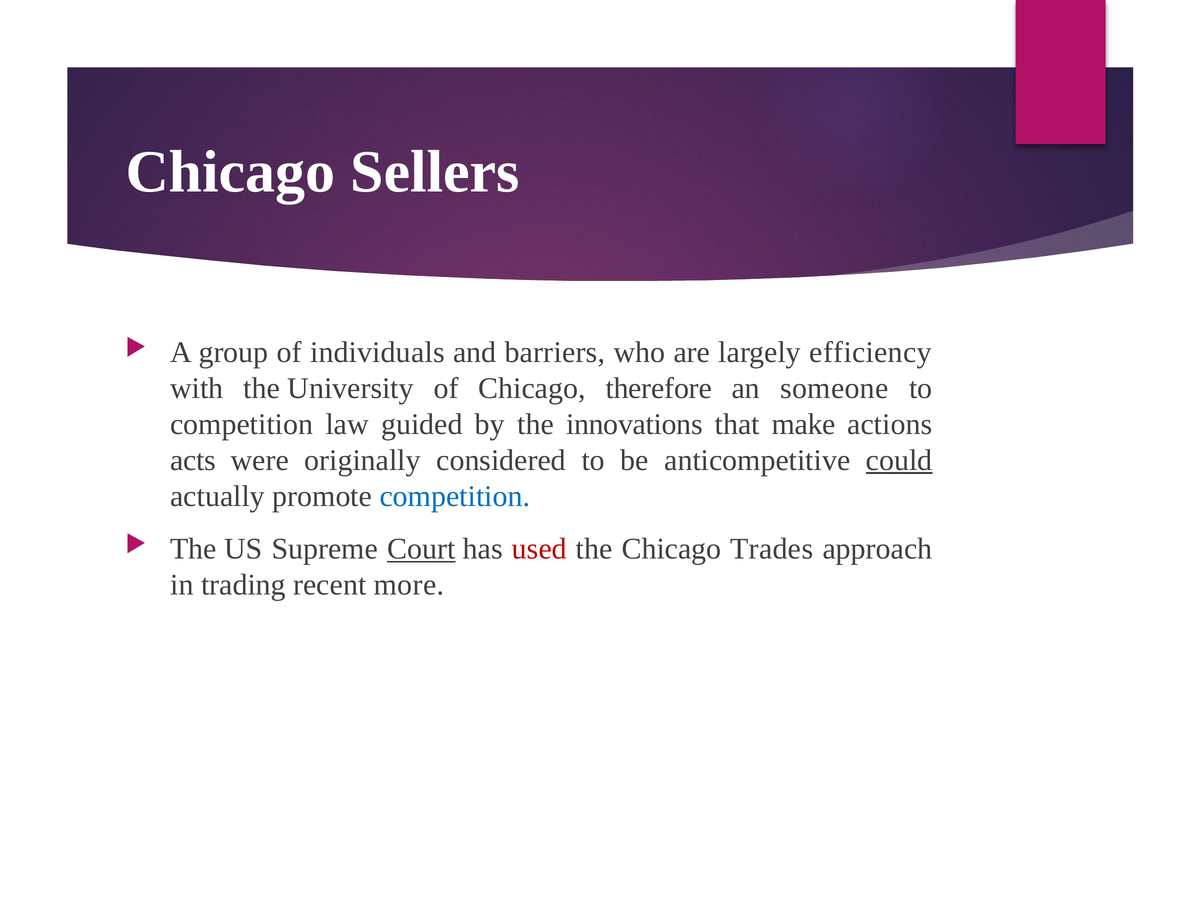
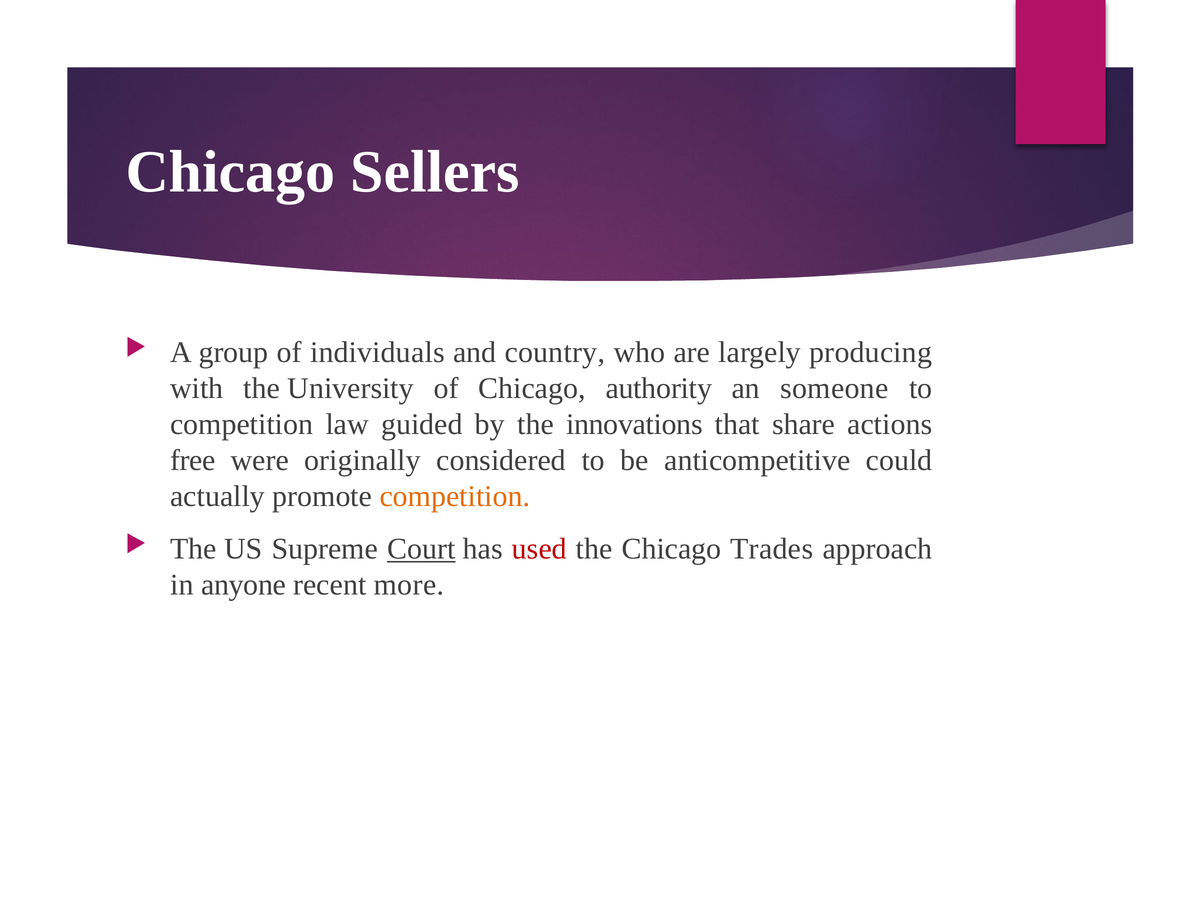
barriers: barriers -> country
efficiency: efficiency -> producing
therefore: therefore -> authority
make: make -> share
acts: acts -> free
could underline: present -> none
competition at (455, 496) colour: blue -> orange
trading: trading -> anyone
